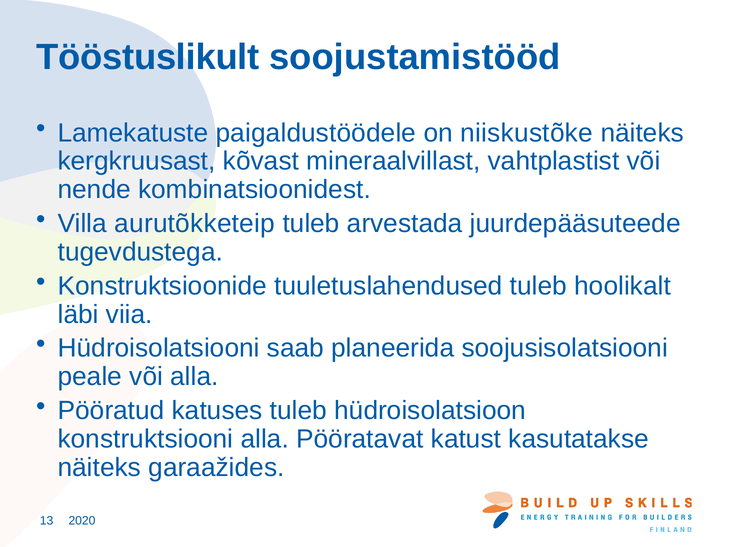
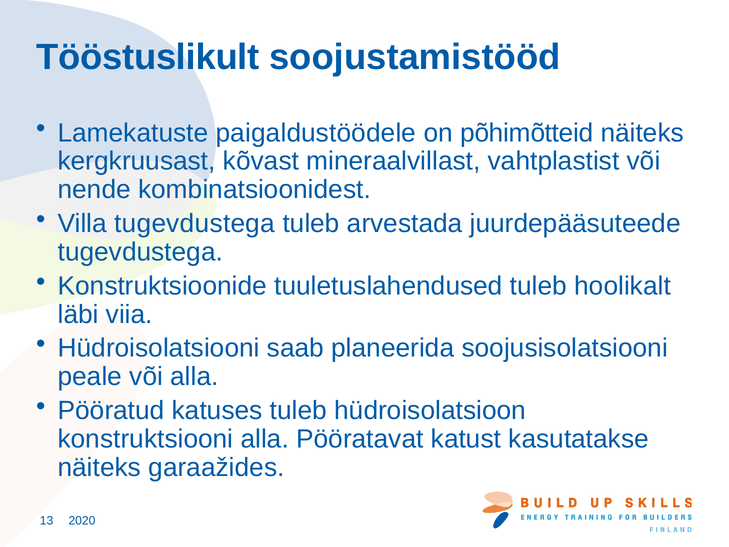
niiskustõke: niiskustõke -> põhimõtteid
Villa aurutõkketeip: aurutõkketeip -> tugevdustega
